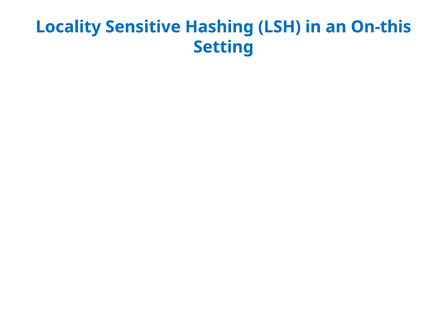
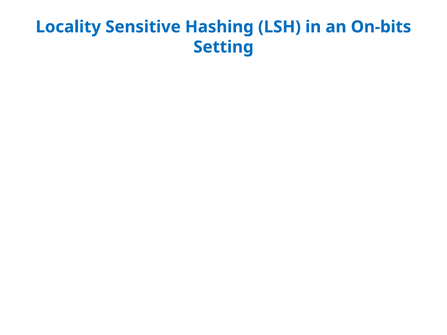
On-this: On-this -> On-bits
